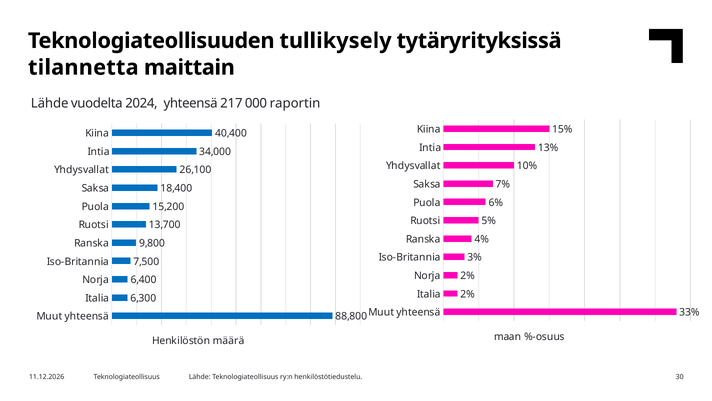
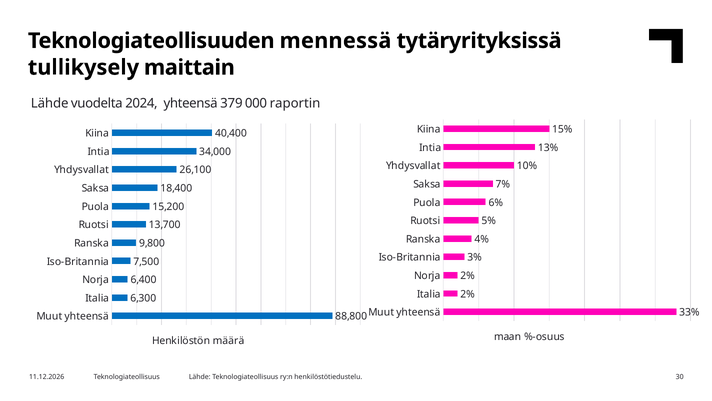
tullikysely: tullikysely -> mennessä
tilannetta: tilannetta -> tullikysely
217: 217 -> 379
